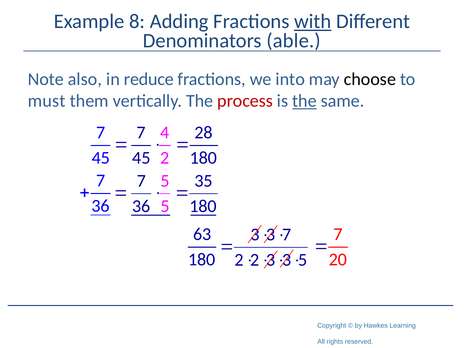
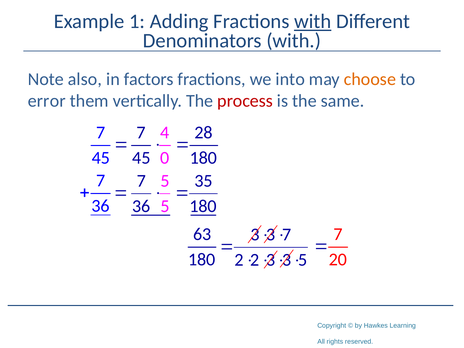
8: 8 -> 1
Denominators able: able -> with
reduce: reduce -> factors
choose colour: black -> orange
must: must -> error
the at (304, 101) underline: present -> none
2 at (165, 158): 2 -> 0
